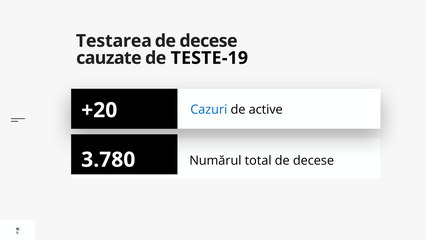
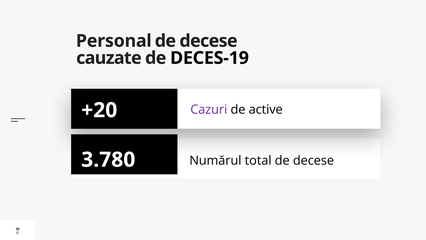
Testarea: Testarea -> Personal
TESTE-19: TESTE-19 -> DECES-19
Cazuri colour: blue -> purple
